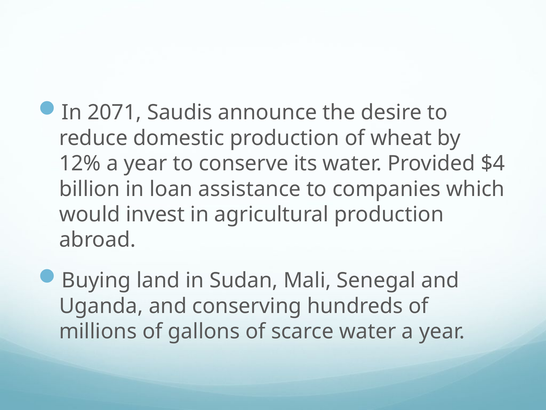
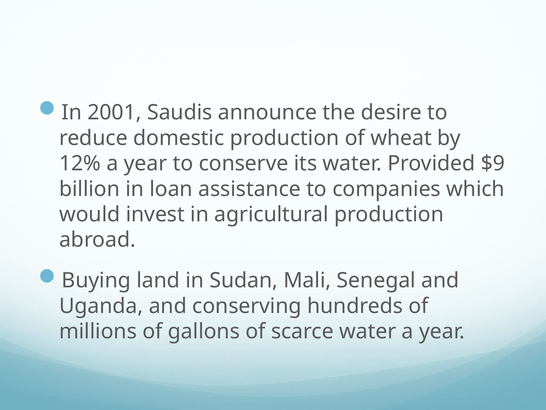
2071: 2071 -> 2001
$4: $4 -> $9
